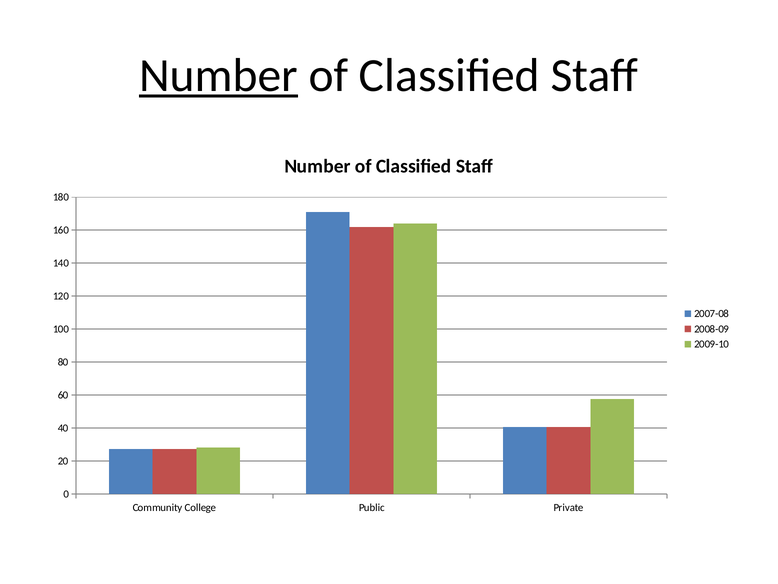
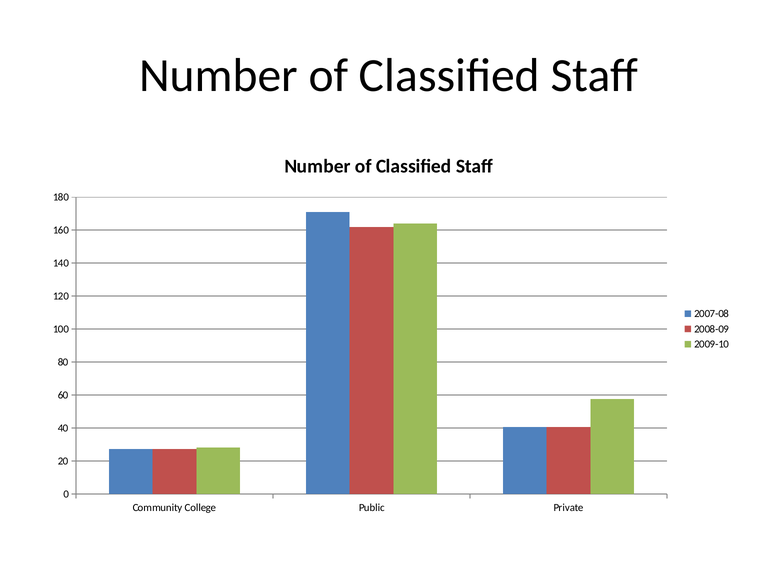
Number at (219, 75) underline: present -> none
